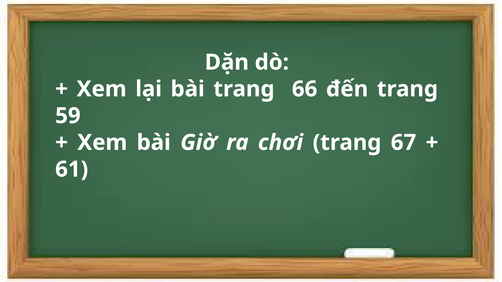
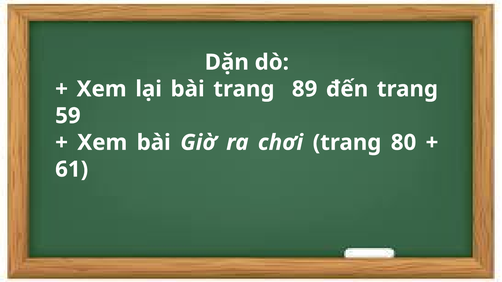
66: 66 -> 89
67: 67 -> 80
